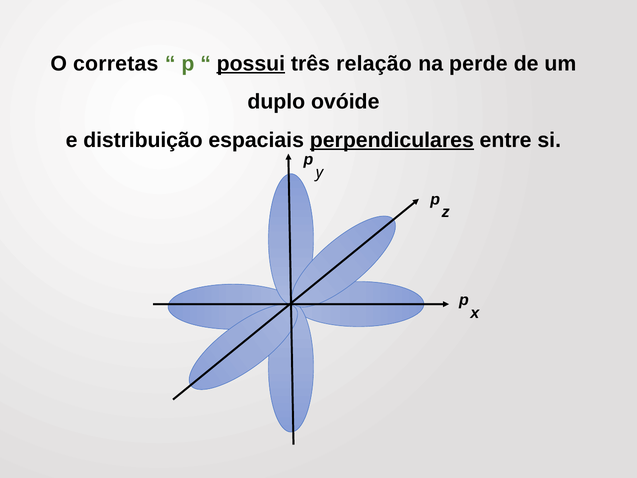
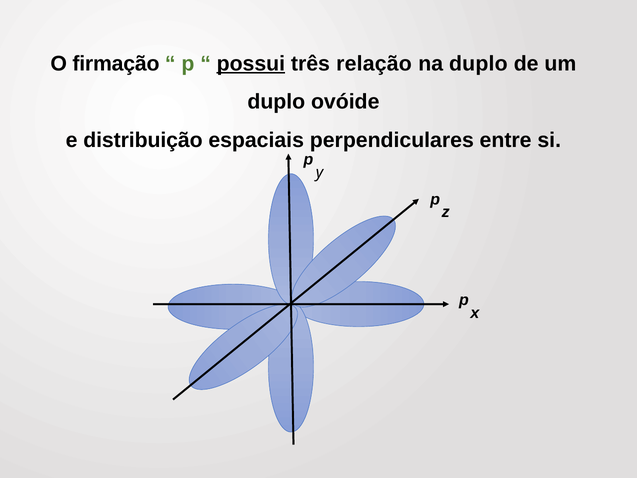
corretas: corretas -> firmação
na perde: perde -> duplo
perpendiculares underline: present -> none
